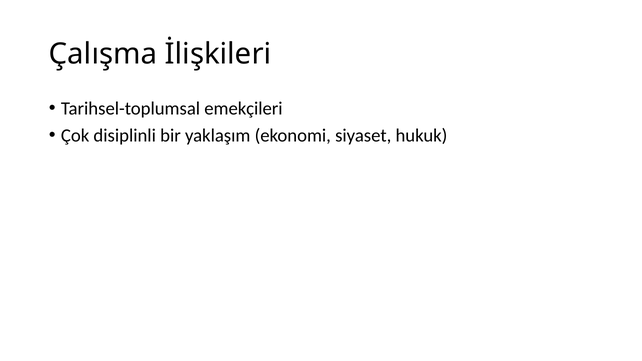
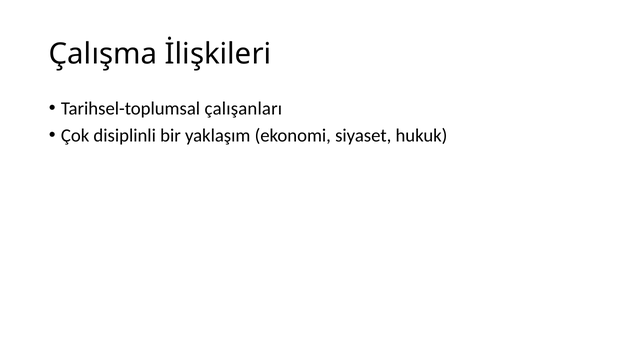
emekçileri: emekçileri -> çalışanları
